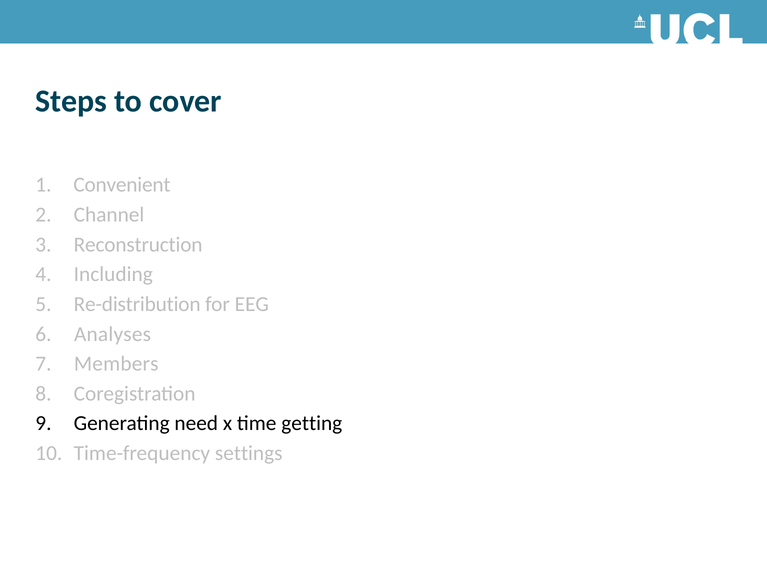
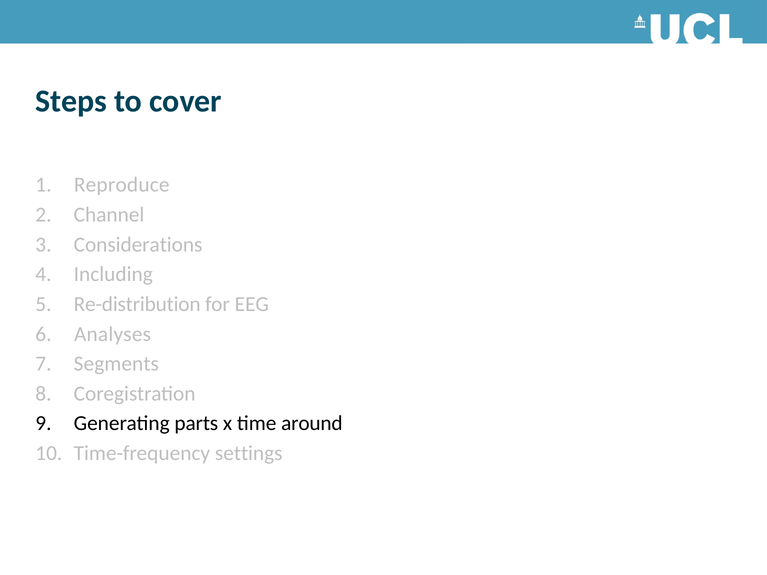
Convenient: Convenient -> Reproduce
Reconstruction: Reconstruction -> Considerations
Members: Members -> Segments
need: need -> parts
getting: getting -> around
